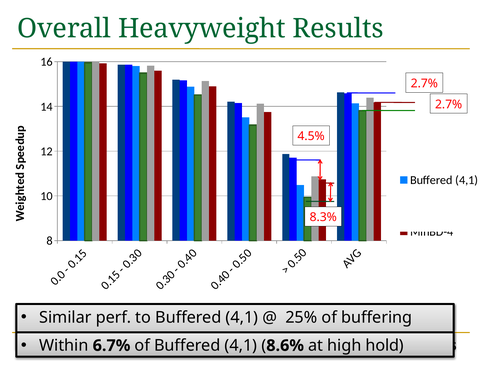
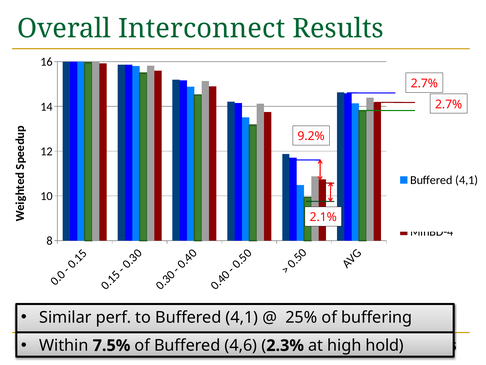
Heavyweight: Heavyweight -> Interconnect
4.5%: 4.5% -> 9.2%
8.3%: 8.3% -> 2.1%
6.7%: 6.7% -> 7.5%
of Buffered 4,1: 4,1 -> 4,6
8.6%: 8.6% -> 2.3%
